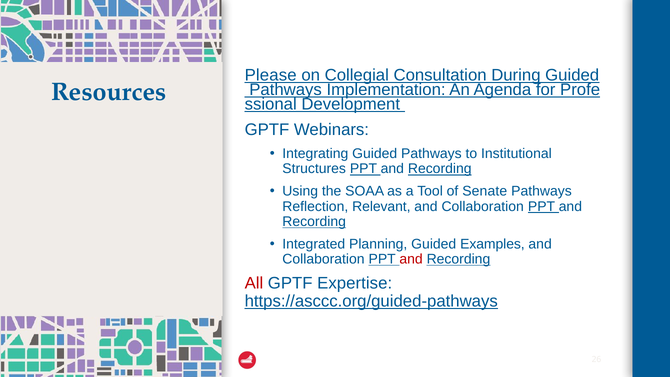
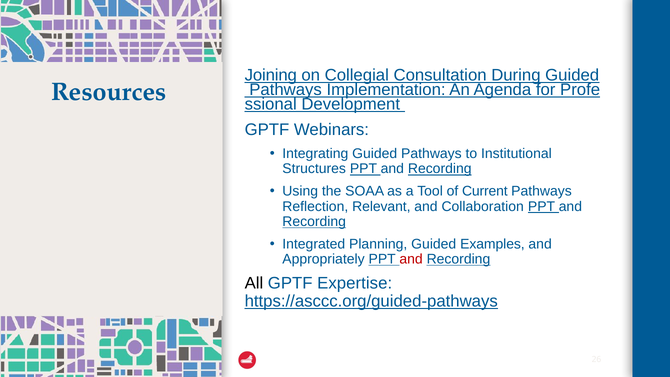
Please: Please -> Joining
Senate: Senate -> Current
Collaboration at (323, 259): Collaboration -> Appropriately
All colour: red -> black
